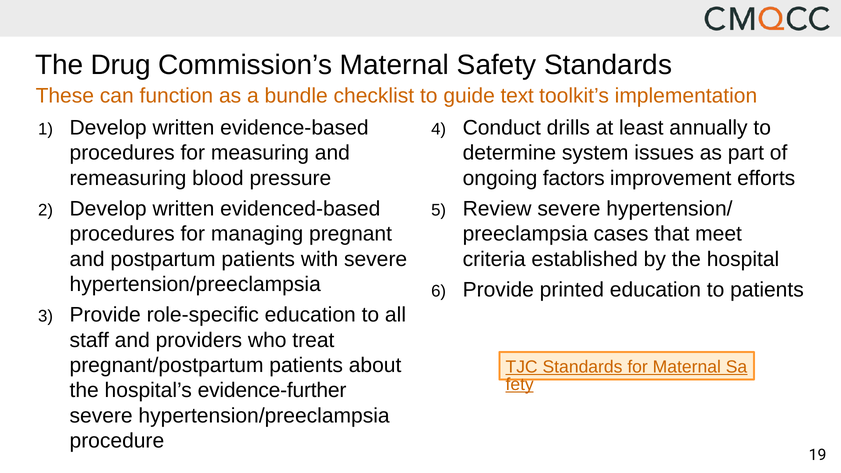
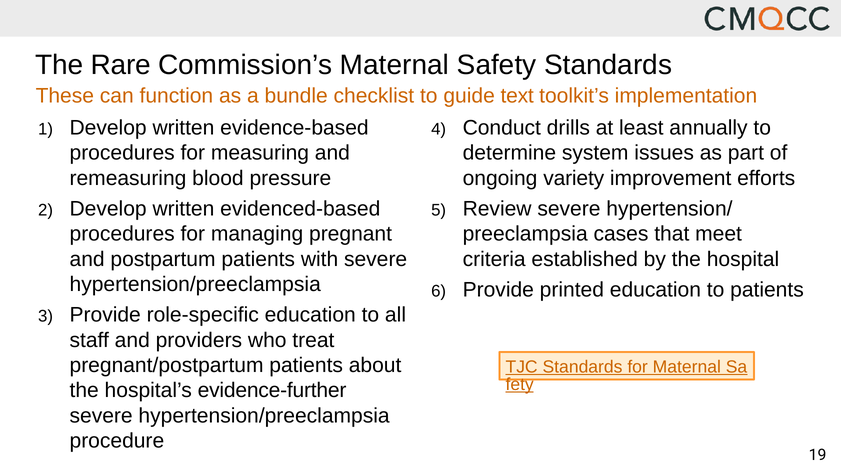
Drug: Drug -> Rare
factors: factors -> variety
